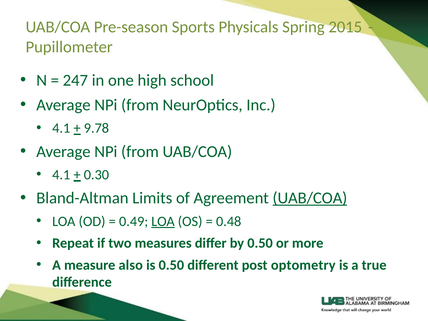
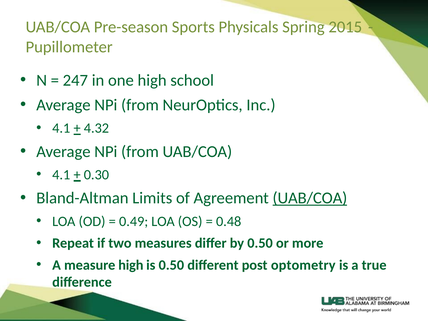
9.78: 9.78 -> 4.32
LOA at (163, 221) underline: present -> none
measure also: also -> high
